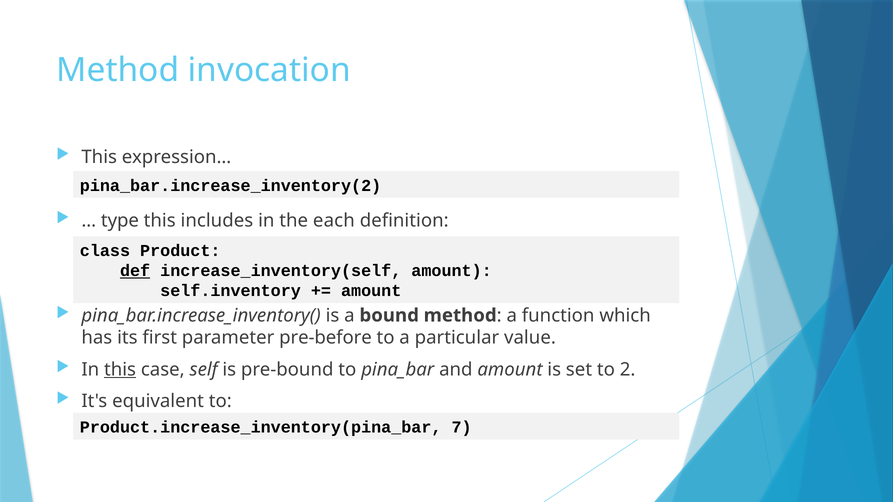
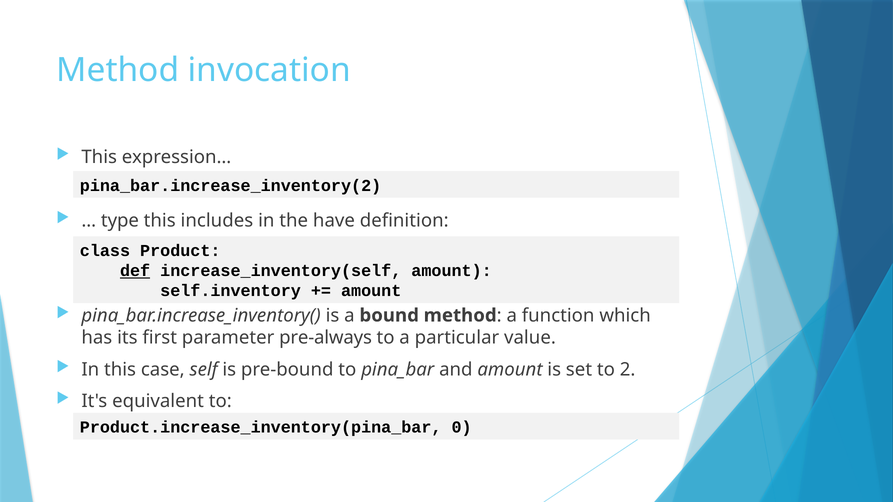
each: each -> have
pre-before: pre-before -> pre-always
this at (120, 370) underline: present -> none
7: 7 -> 0
